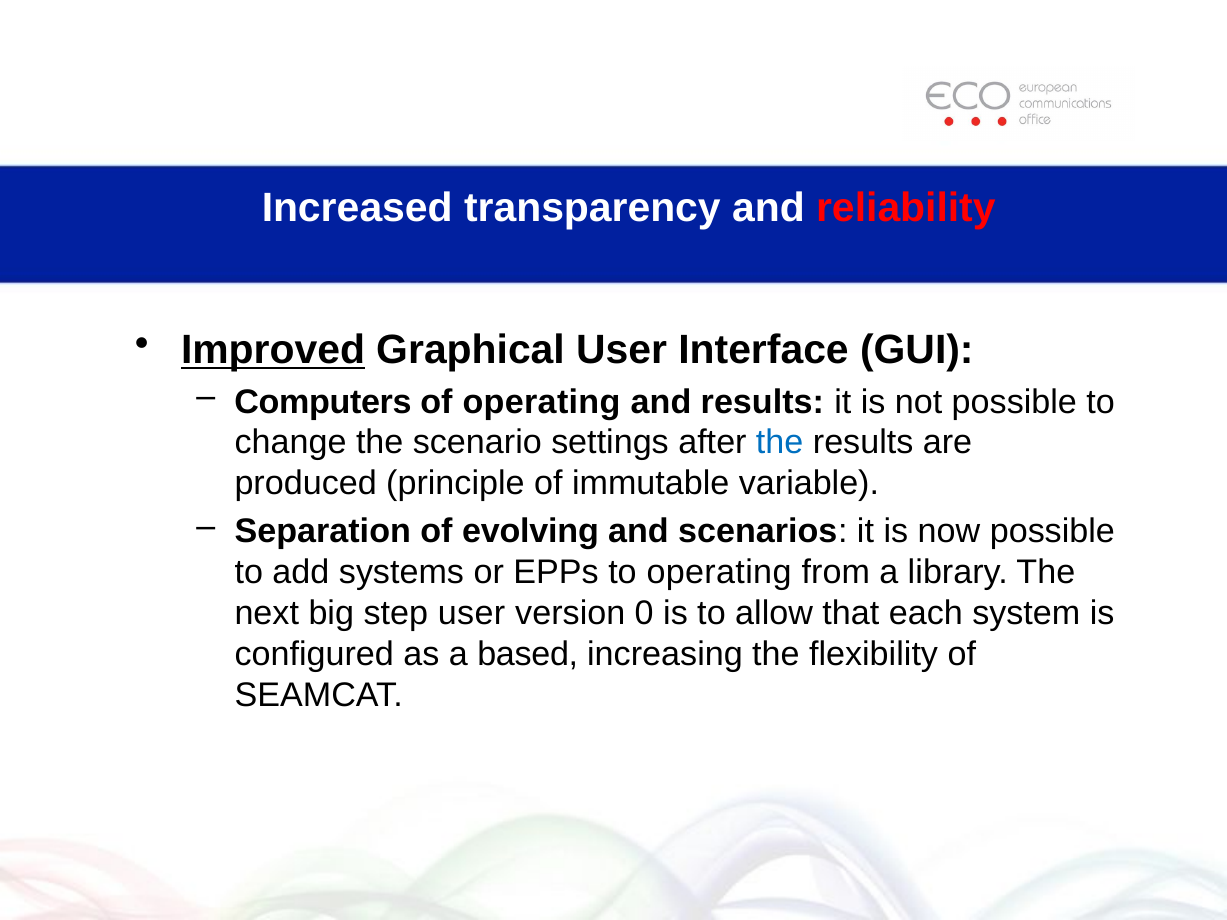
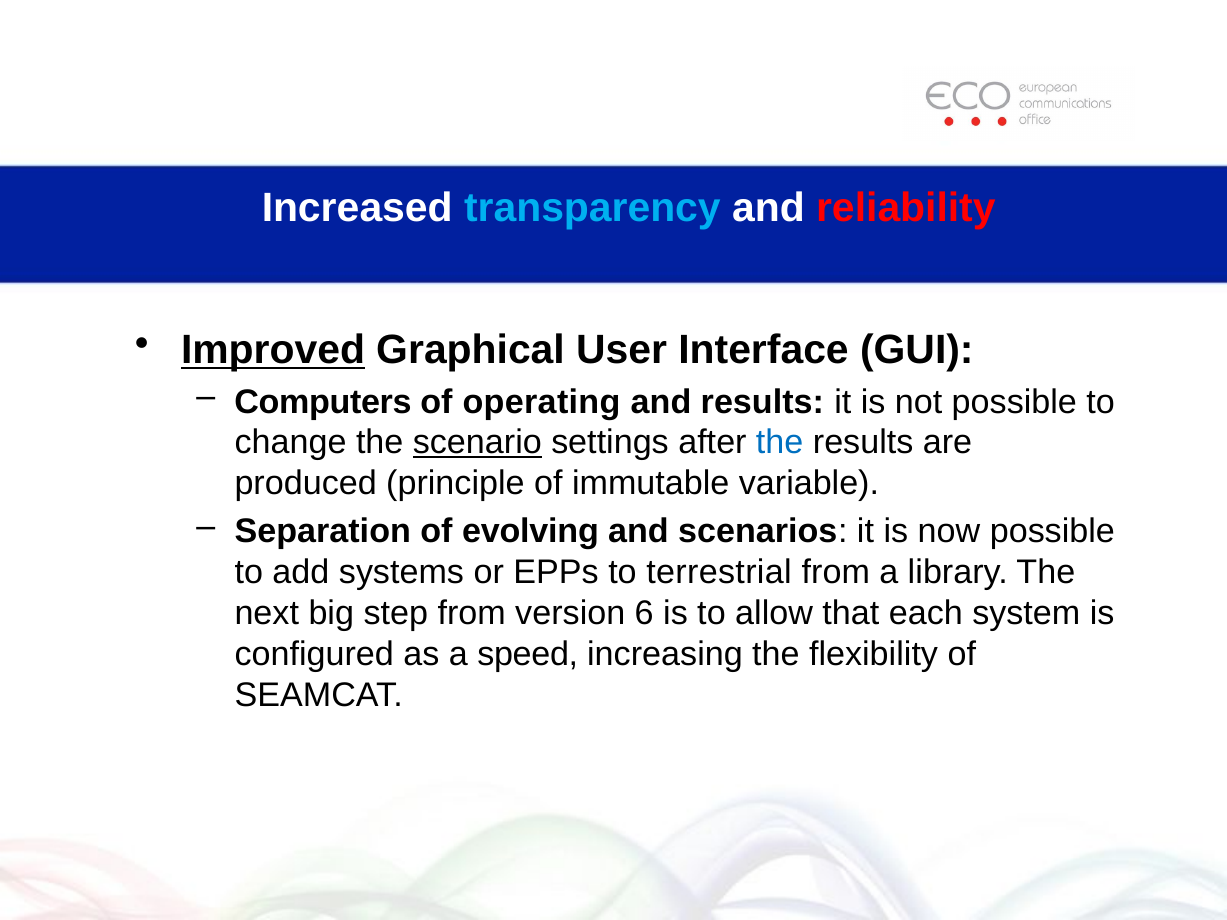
transparency colour: white -> light blue
scenario underline: none -> present
to operating: operating -> terrestrial
step user: user -> from
0: 0 -> 6
based: based -> speed
